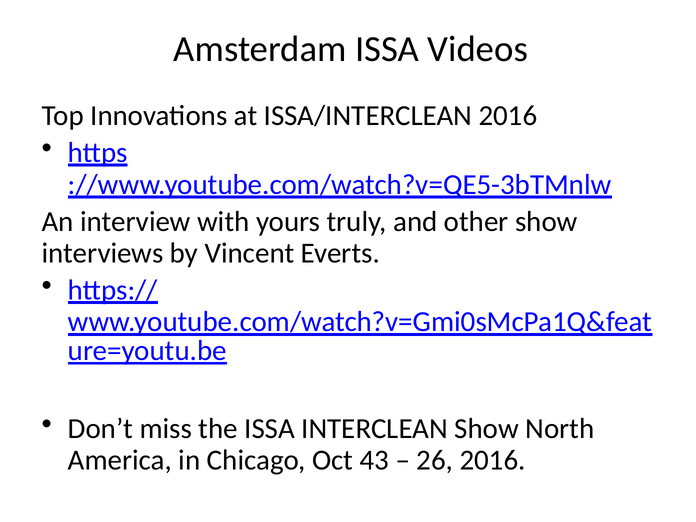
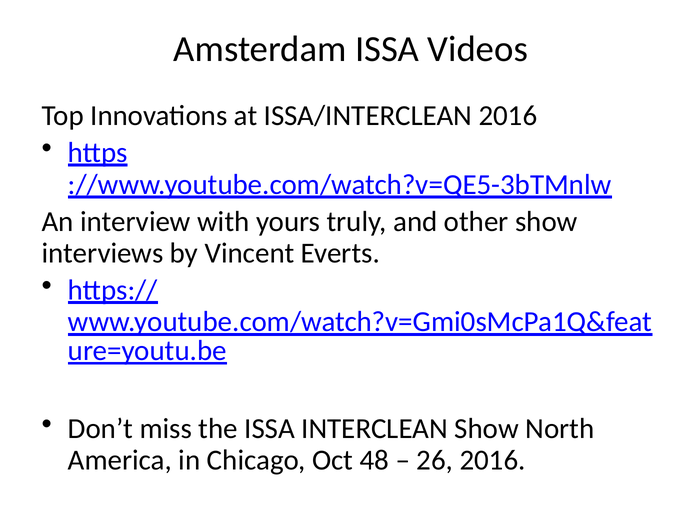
43: 43 -> 48
